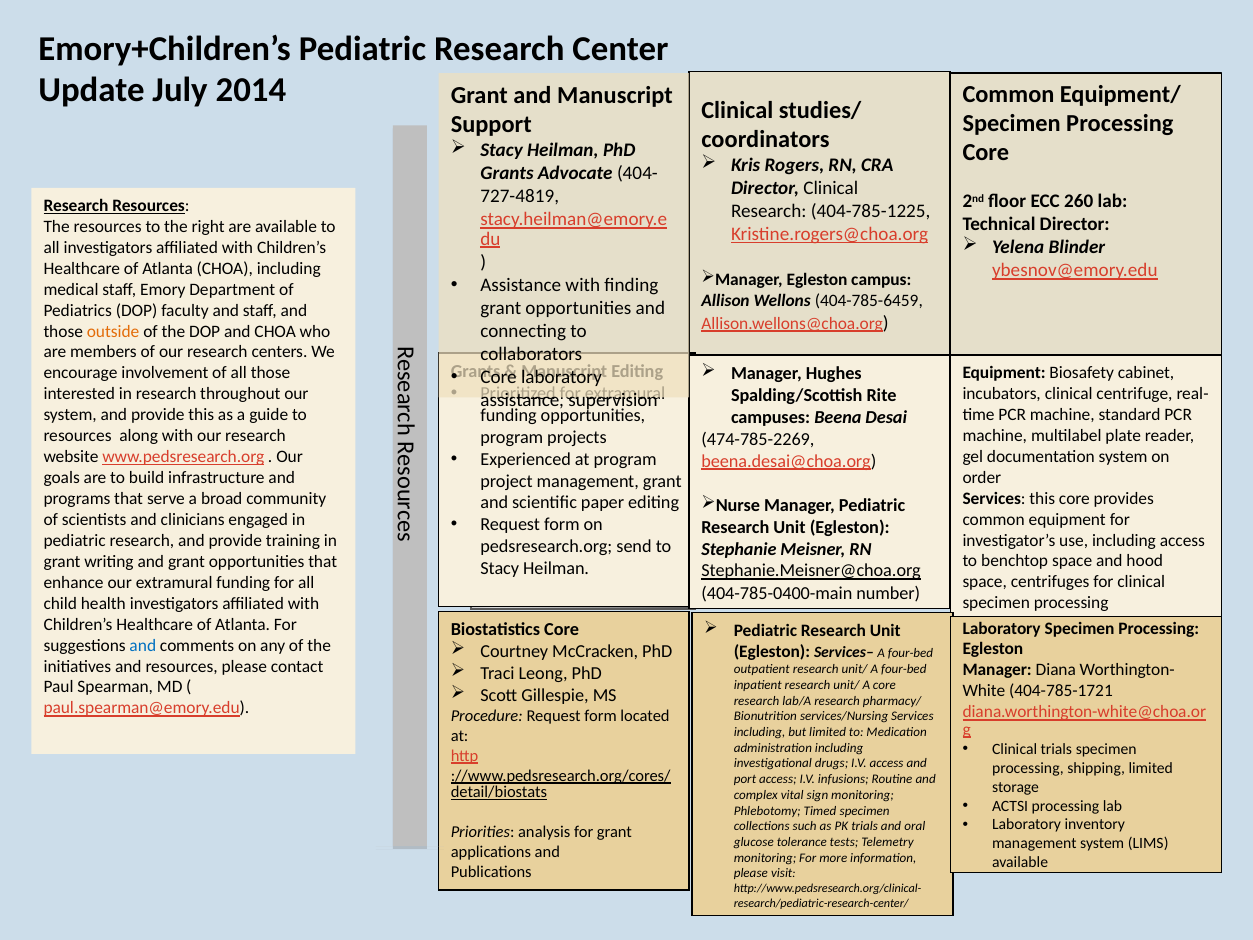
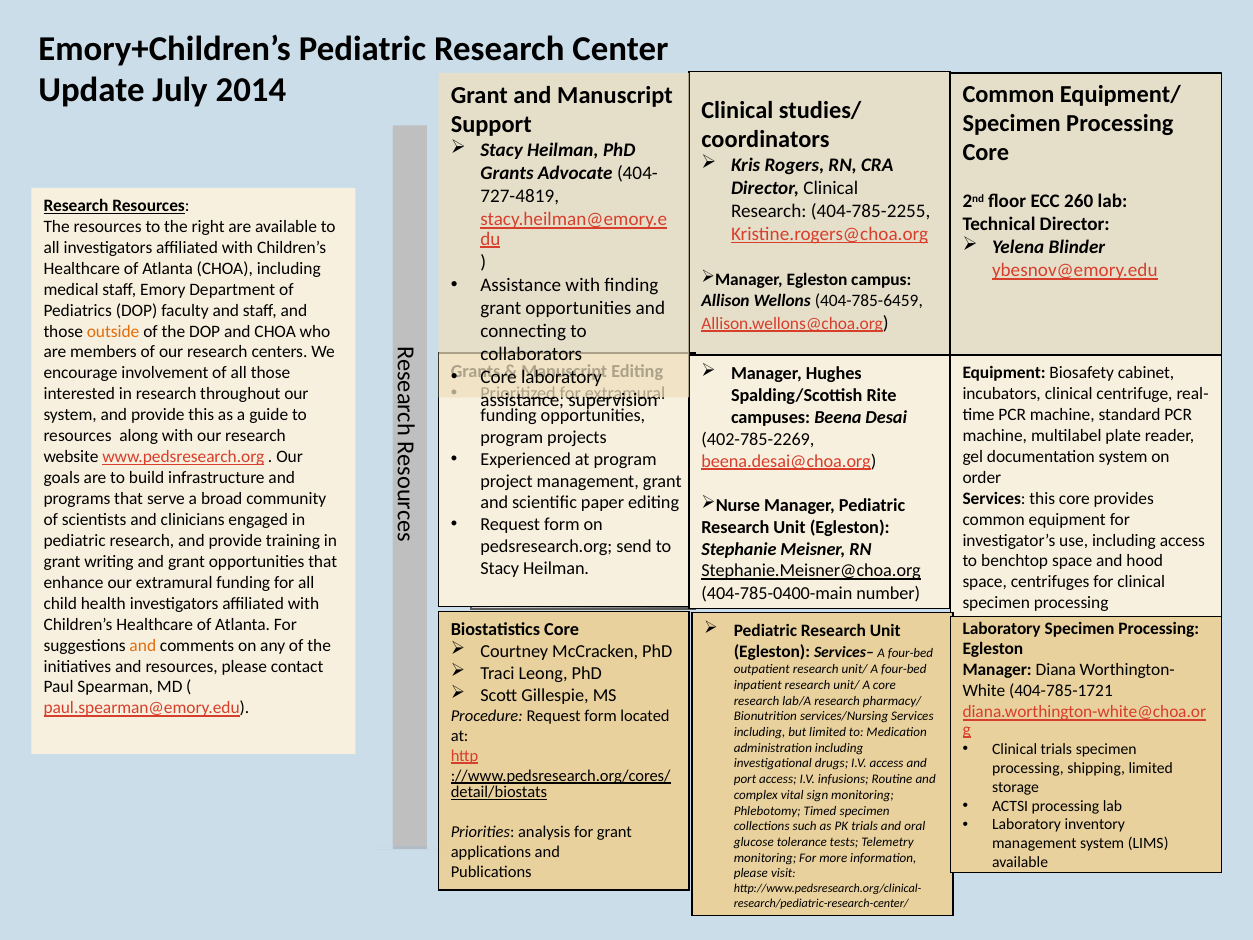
404-785-1225: 404-785-1225 -> 404-785-2255
474-785-2269: 474-785-2269 -> 402-785-2269
and at (143, 645) colour: blue -> orange
